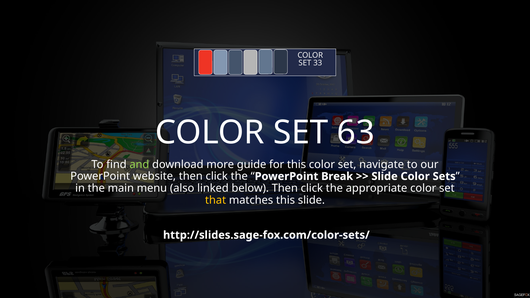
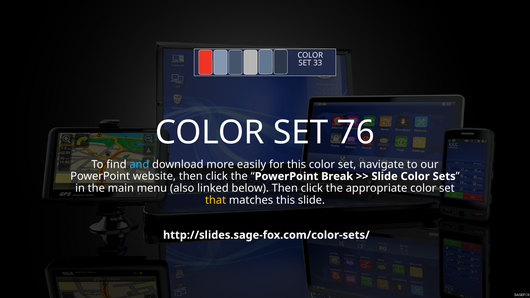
63: 63 -> 76
and colour: light green -> light blue
guide: guide -> easily
